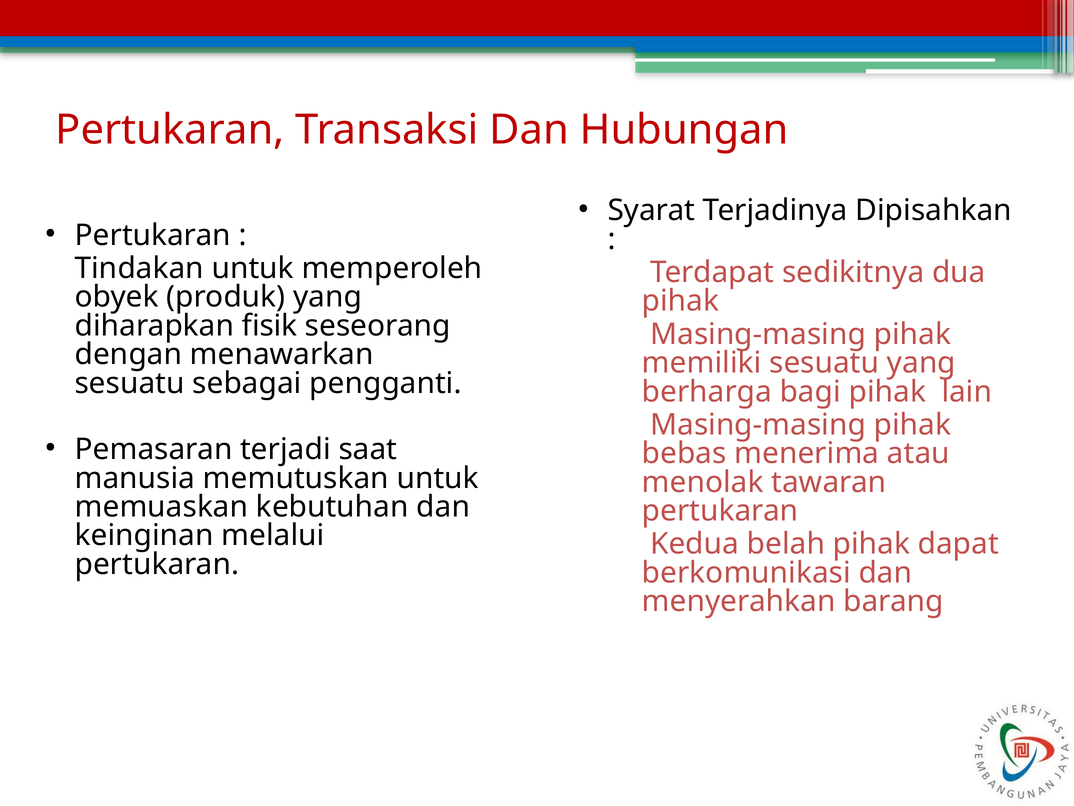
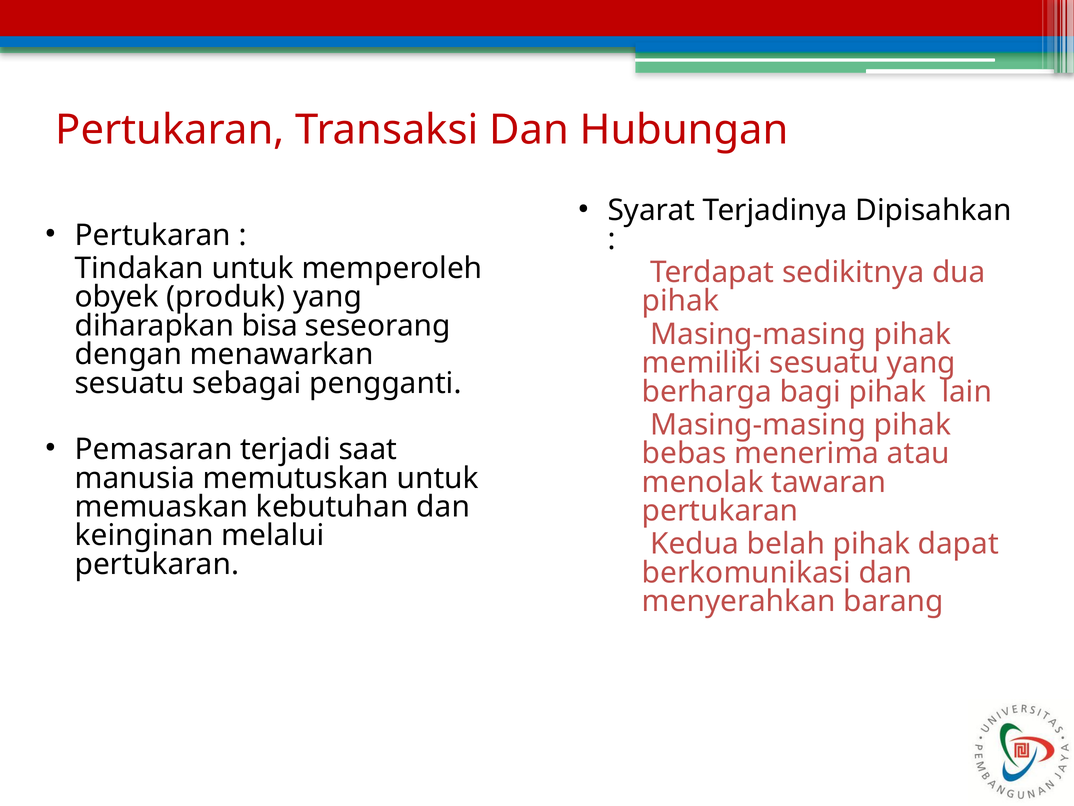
fisik: fisik -> bisa
